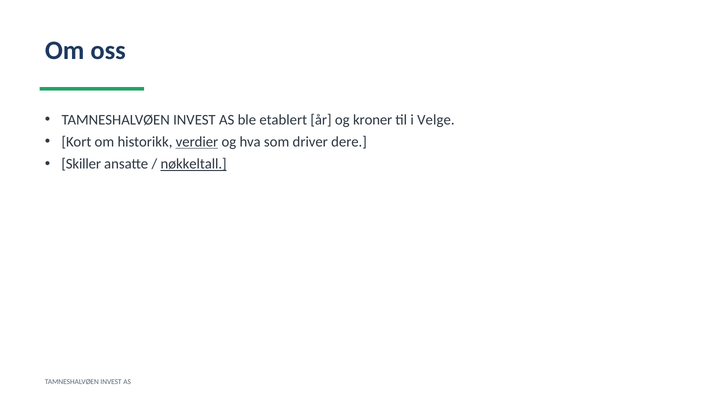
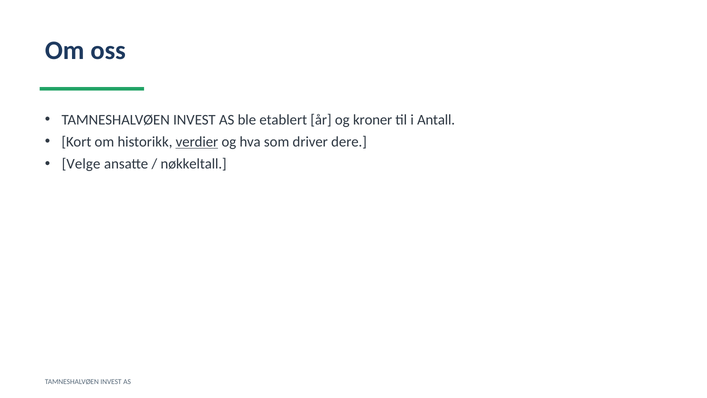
Velge: Velge -> Antall
Skiller: Skiller -> Velge
nøkkeltall underline: present -> none
